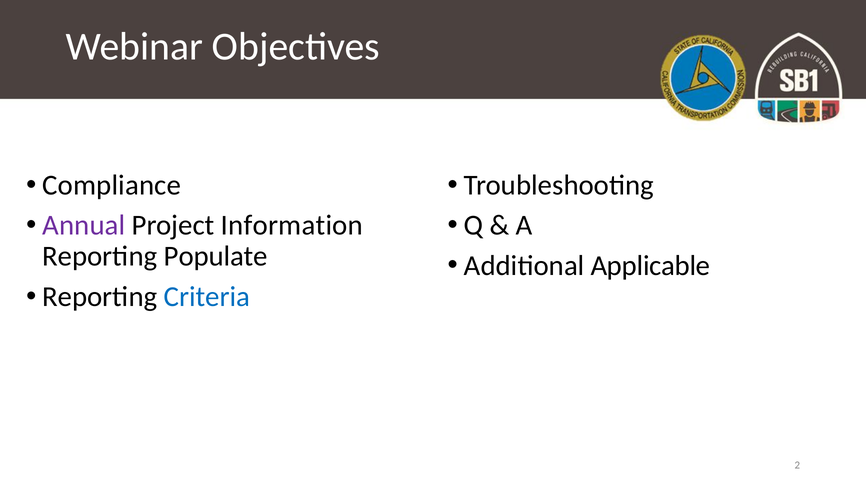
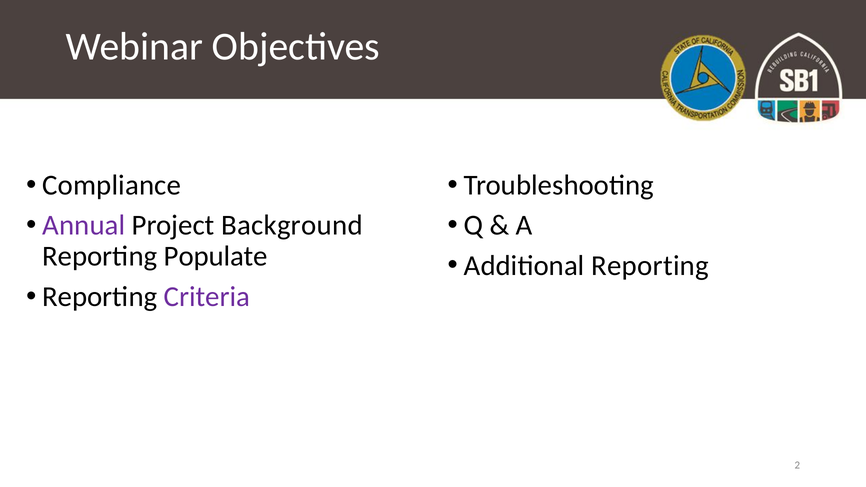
Information: Information -> Background
Additional Applicable: Applicable -> Reporting
Criteria colour: blue -> purple
